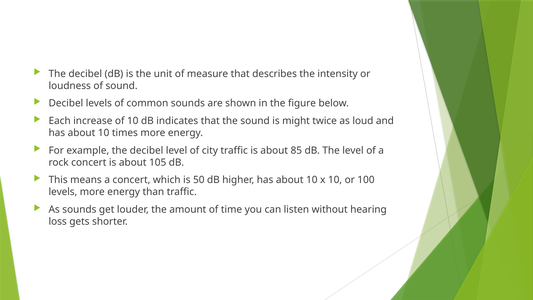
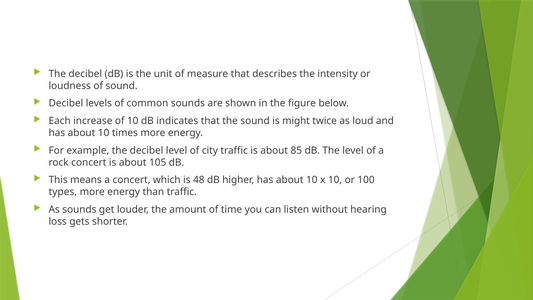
50: 50 -> 48
levels at (63, 192): levels -> types
